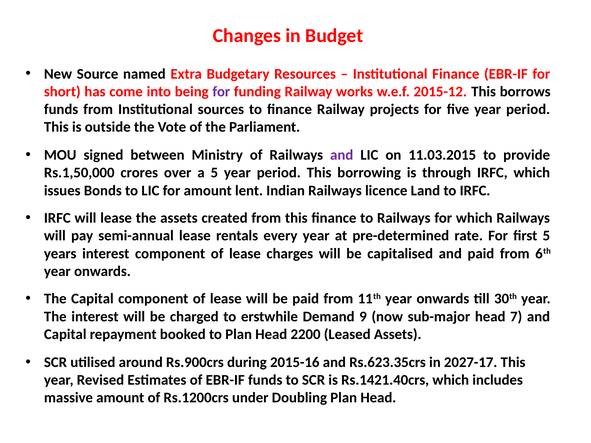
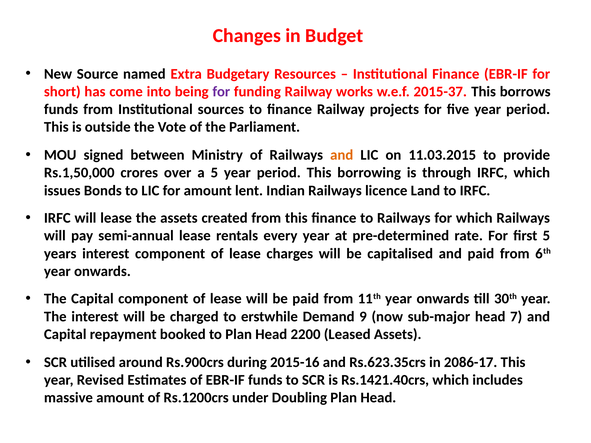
2015-12: 2015-12 -> 2015-37
and at (342, 155) colour: purple -> orange
2027-17: 2027-17 -> 2086-17
